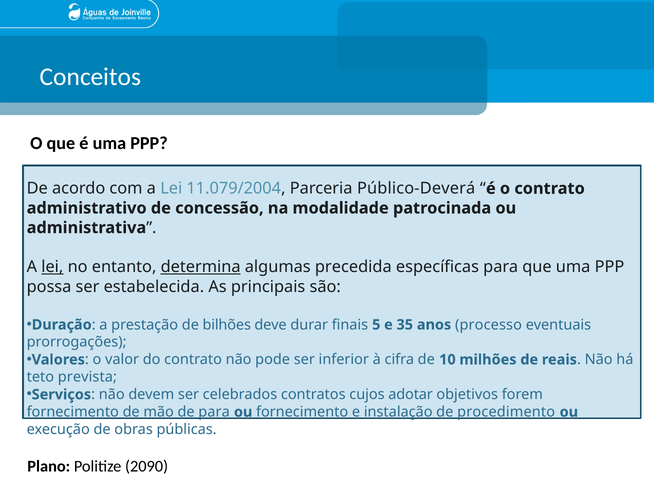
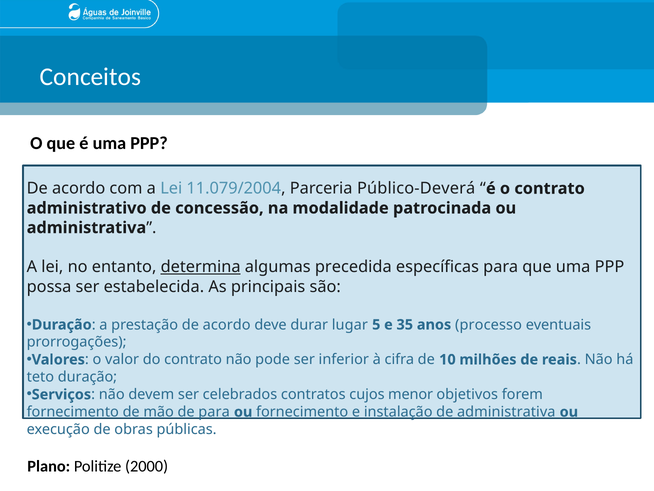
lei at (52, 267) underline: present -> none
prestação de bilhões: bilhões -> acordo
finais: finais -> lugar
teto prevista: prevista -> duração
adotar: adotar -> menor
de procedimento: procedimento -> administrativa
2090: 2090 -> 2000
